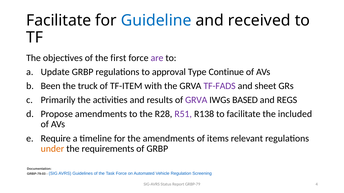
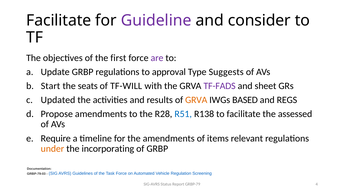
Guideline colour: blue -> purple
received: received -> consider
Continue: Continue -> Suggests
Been: Been -> Start
truck: truck -> seats
TF-ITEM: TF-ITEM -> TF-WILL
Primarily: Primarily -> Updated
GRVA at (196, 100) colour: purple -> orange
R51 colour: purple -> blue
included: included -> assessed
requirements: requirements -> incorporating
